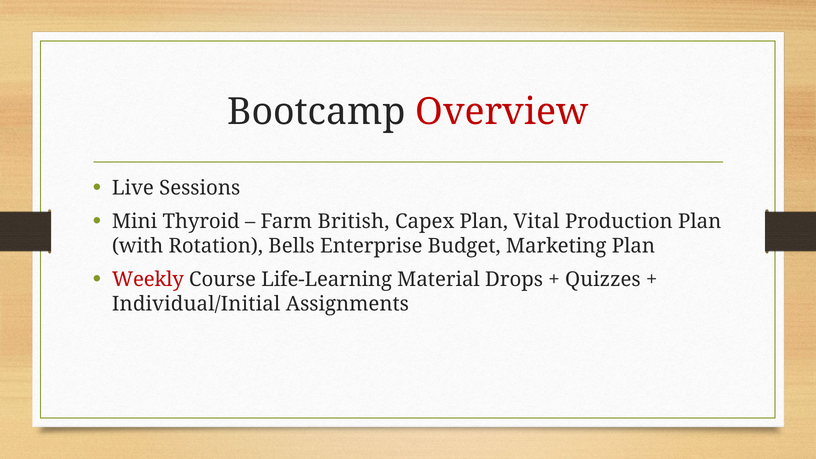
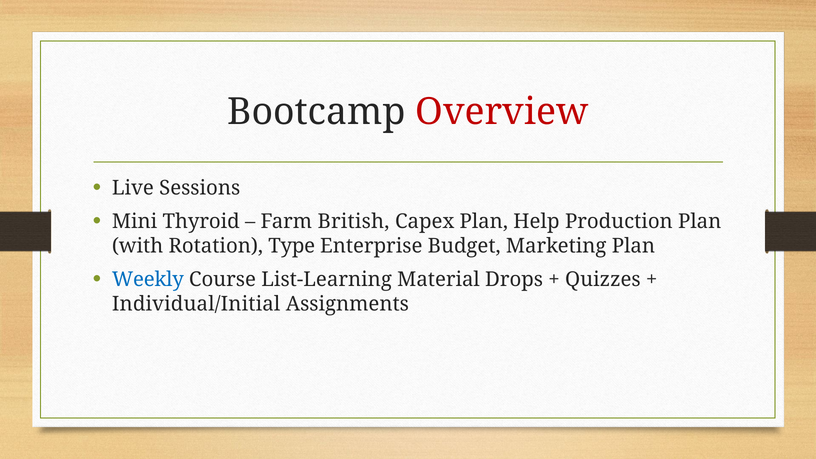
Vital: Vital -> Help
Bells: Bells -> Type
Weekly colour: red -> blue
Life-Learning: Life-Learning -> List-Learning
